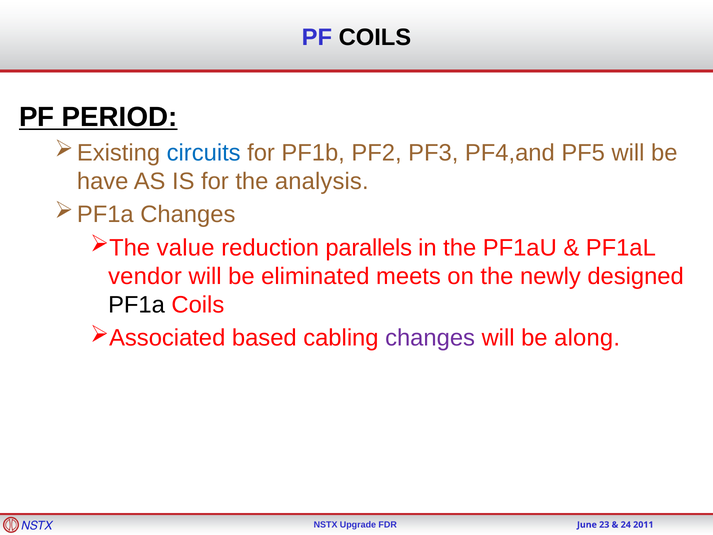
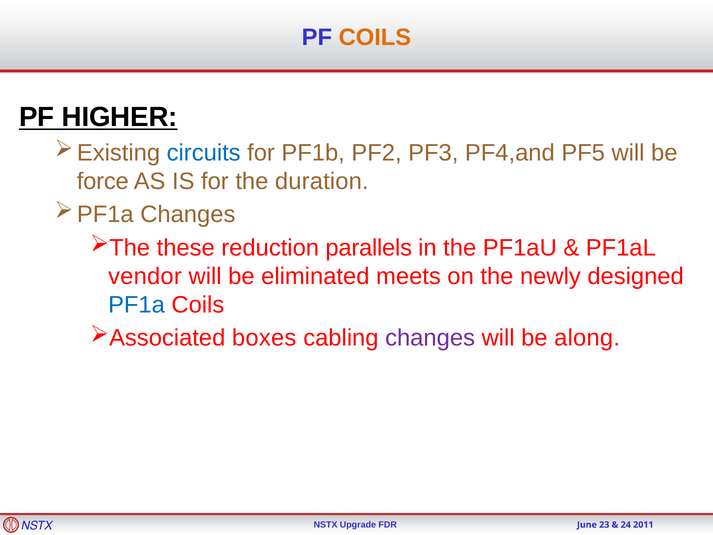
COILS at (375, 37) colour: black -> orange
PERIOD: PERIOD -> HIGHER
have: have -> force
analysis: analysis -> duration
value: value -> these
PF1a colour: black -> blue
based: based -> boxes
